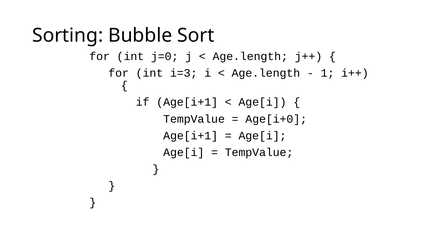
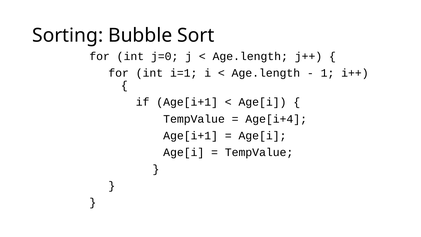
i=3: i=3 -> i=1
Age[i+0: Age[i+0 -> Age[i+4
